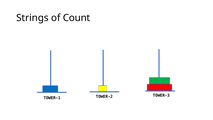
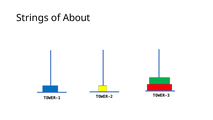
Count: Count -> About
